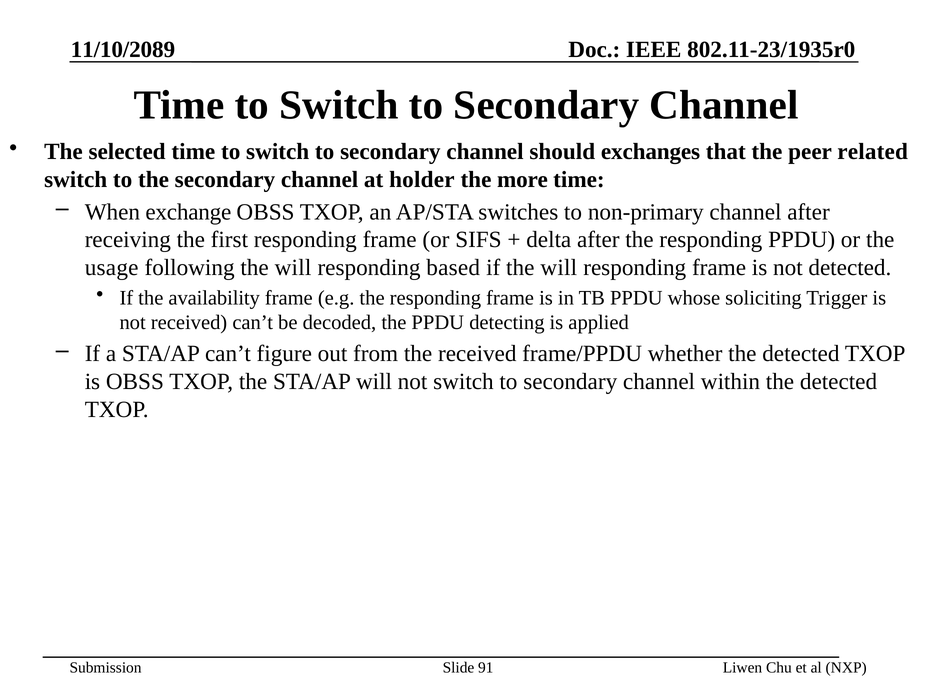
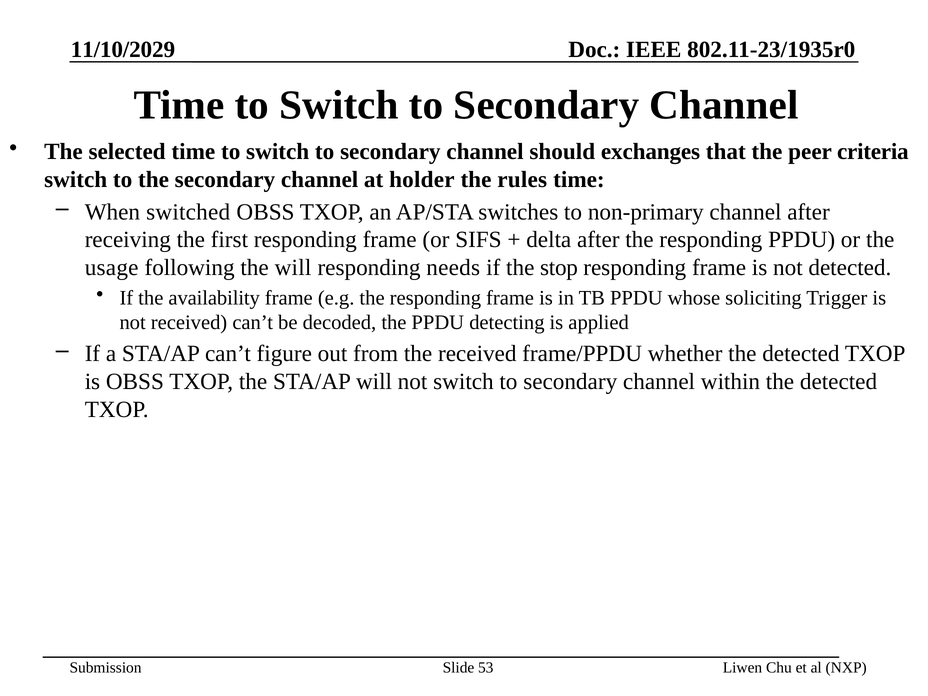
11/10/2089: 11/10/2089 -> 11/10/2029
related: related -> criteria
more: more -> rules
exchange: exchange -> switched
based: based -> needs
if the will: will -> stop
91: 91 -> 53
